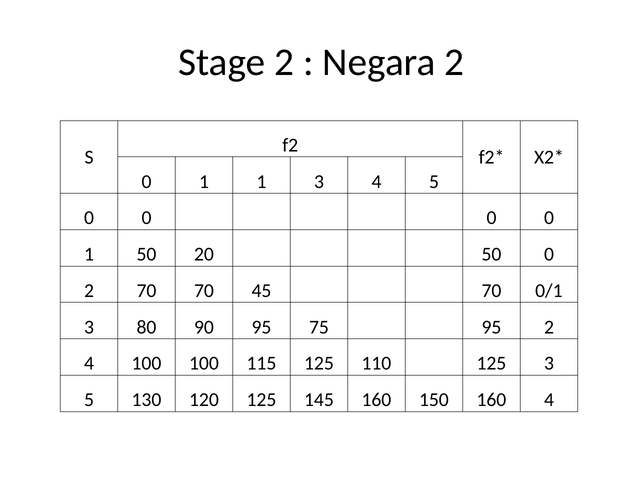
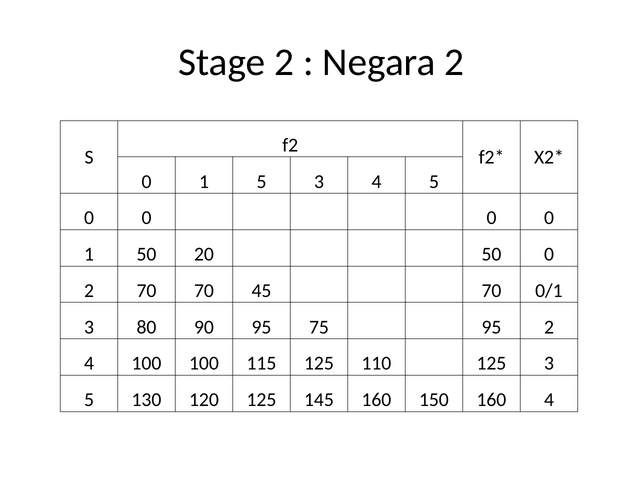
1 1: 1 -> 5
